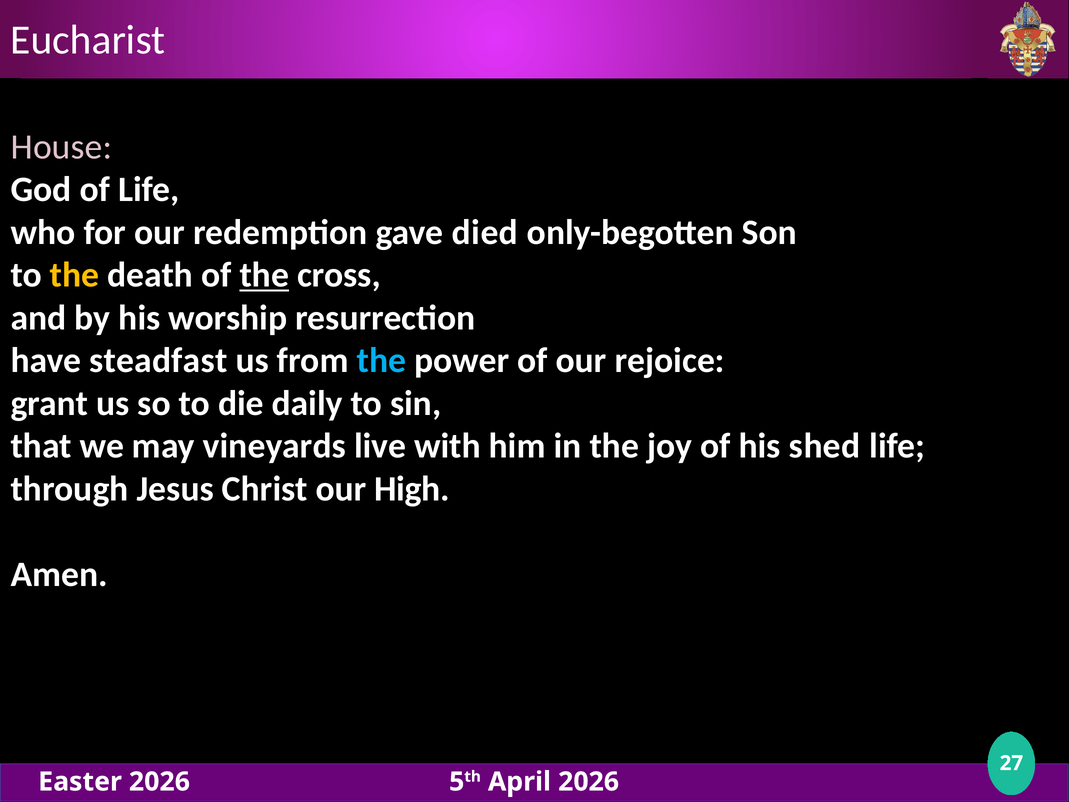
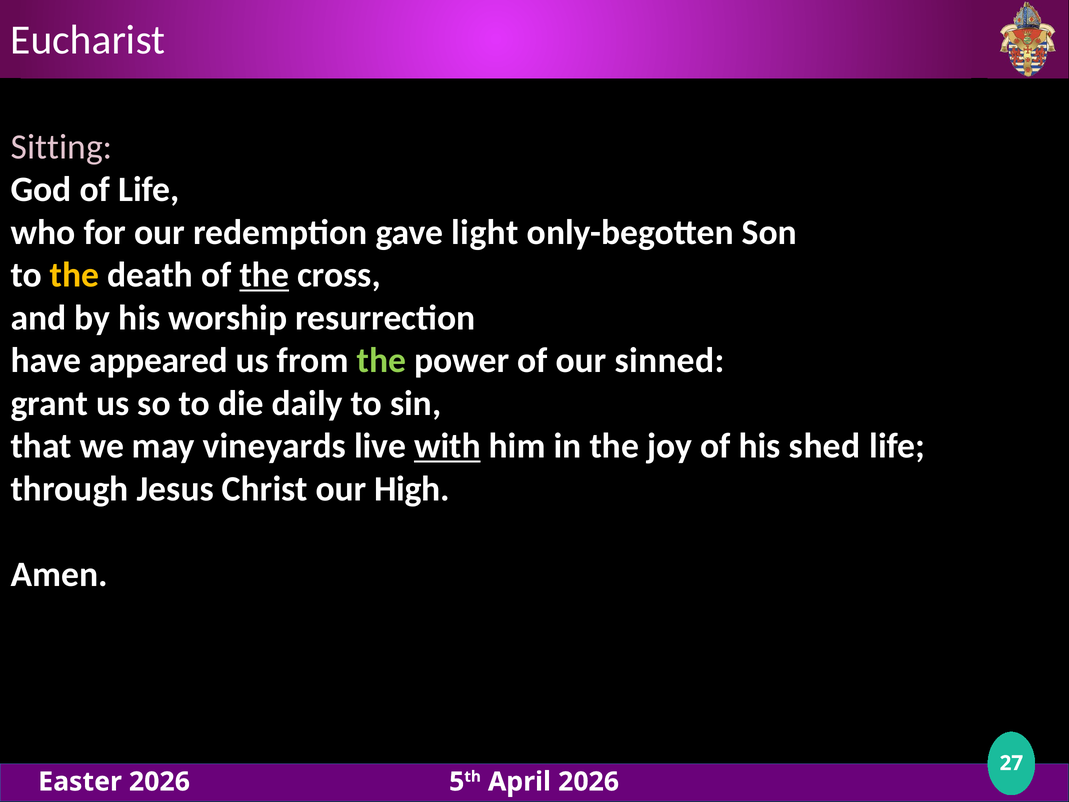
House: House -> Sitting
died: died -> light
steadfast: steadfast -> appeared
the at (381, 360) colour: light blue -> light green
rejoice: rejoice -> sinned
with underline: none -> present
